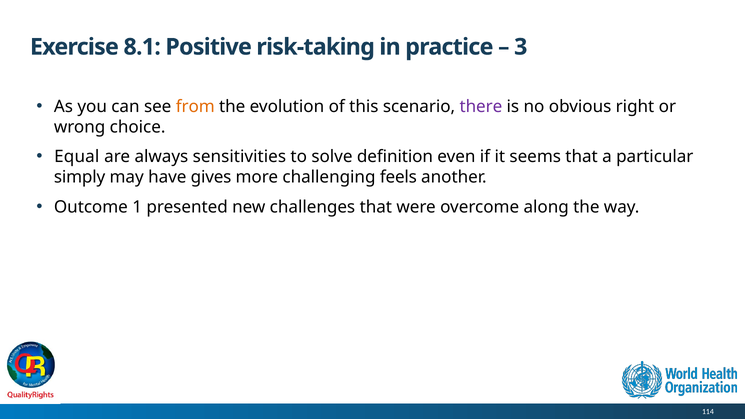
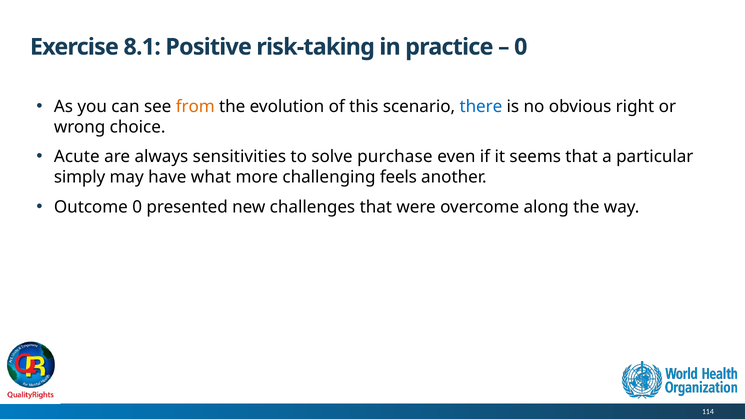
3 at (521, 47): 3 -> 0
there colour: purple -> blue
Equal: Equal -> Acute
definition: definition -> purchase
gives: gives -> what
Outcome 1: 1 -> 0
